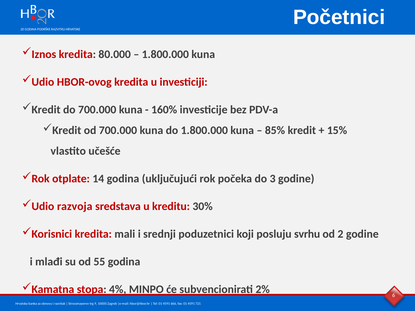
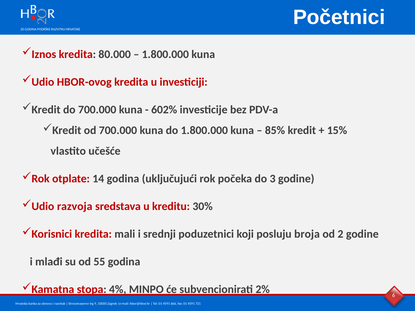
160%: 160% -> 602%
svrhu: svrhu -> broja
